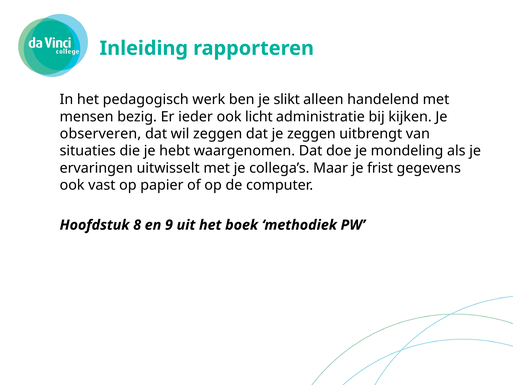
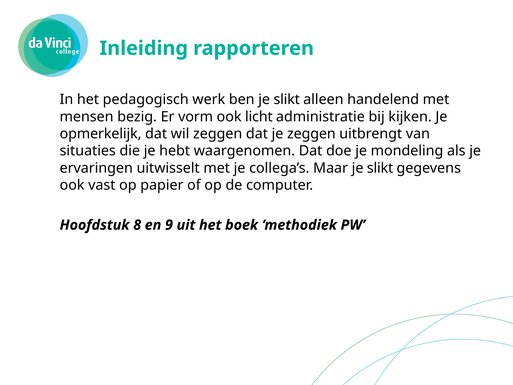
ieder: ieder -> vorm
observeren: observeren -> opmerkelijk
Maar je frist: frist -> slikt
